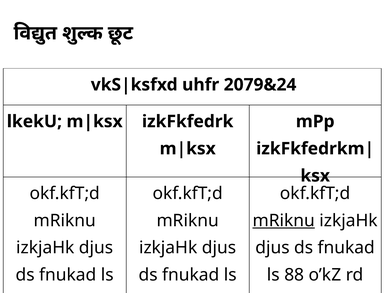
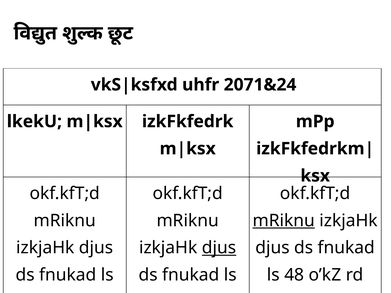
2079&24: 2079&24 -> 2071&24
djus at (219, 248) underline: none -> present
88: 88 -> 48
